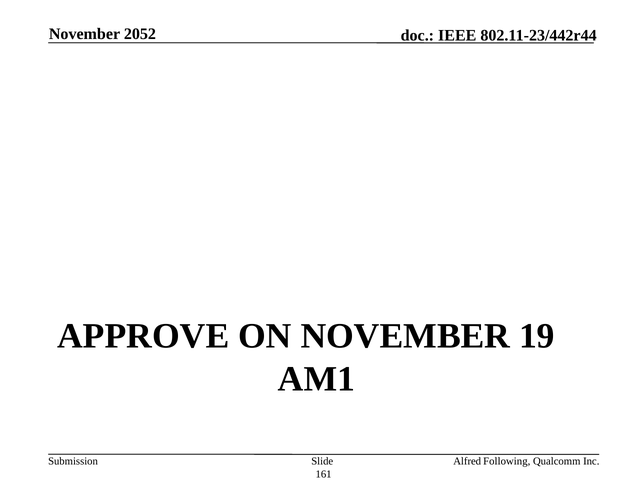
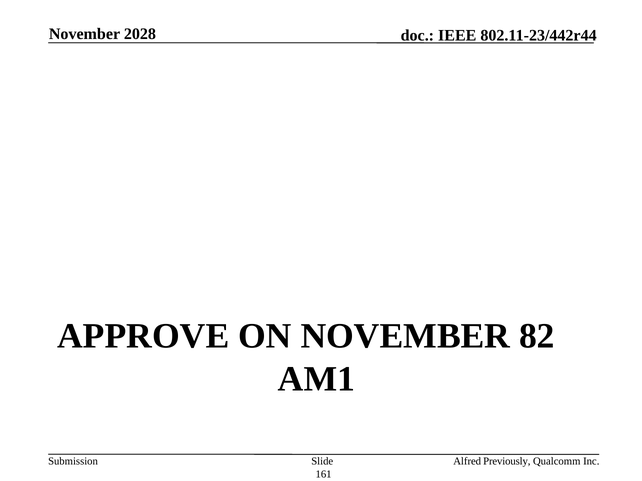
2052: 2052 -> 2028
19: 19 -> 82
Following: Following -> Previously
